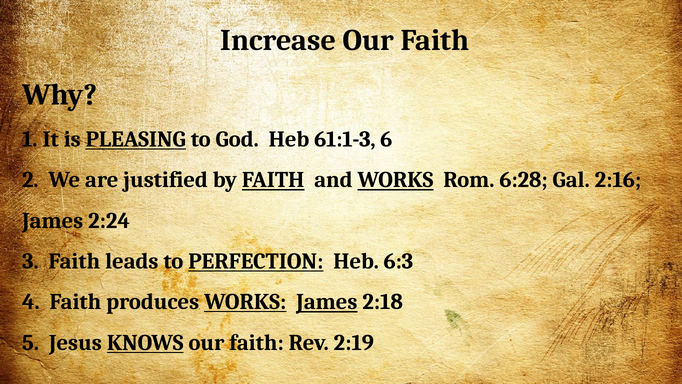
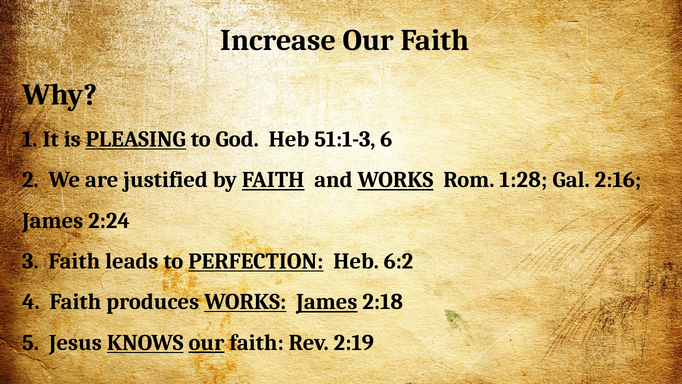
61:1-3: 61:1-3 -> 51:1-3
6:28: 6:28 -> 1:28
6:3: 6:3 -> 6:2
our at (206, 342) underline: none -> present
